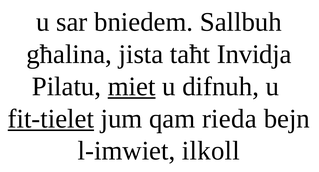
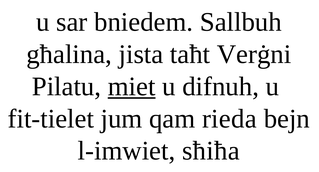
Invidja: Invidja -> Verġni
fit-tielet underline: present -> none
ilkoll: ilkoll -> sħiħa
